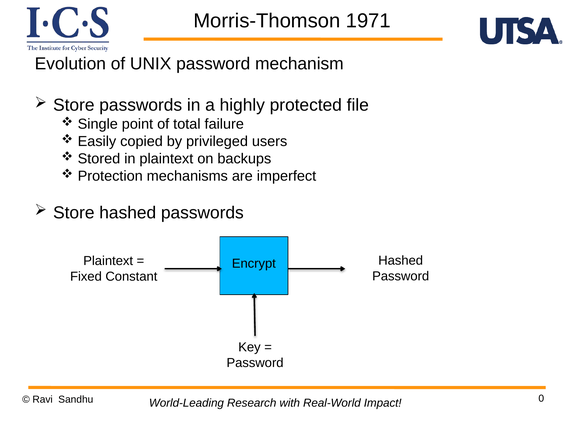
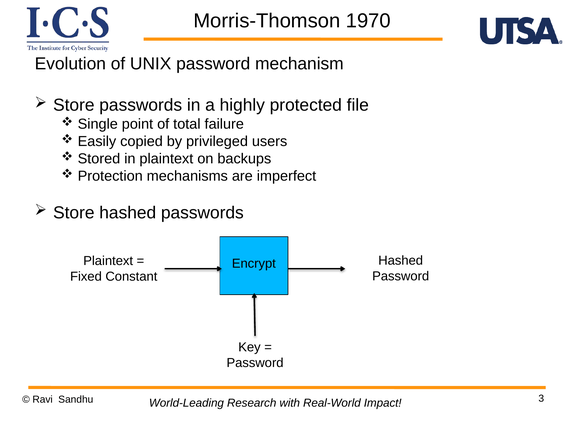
1971: 1971 -> 1970
0: 0 -> 3
